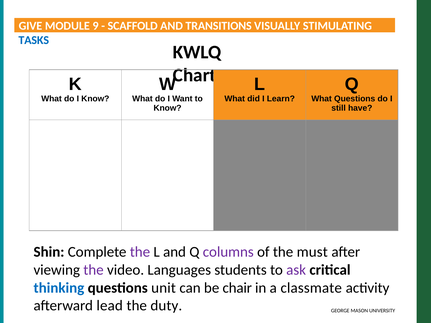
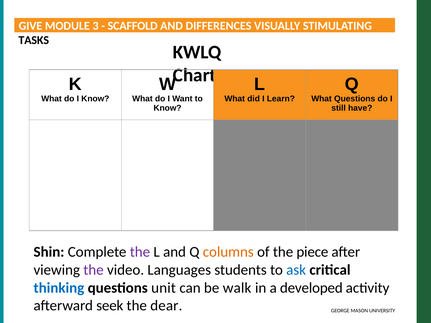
9: 9 -> 3
TRANSITIONS: TRANSITIONS -> DIFFERENCES
TASKS colour: blue -> black
columns colour: purple -> orange
must: must -> piece
ask colour: purple -> blue
chair: chair -> walk
classmate: classmate -> developed
lead: lead -> seek
duty: duty -> dear
